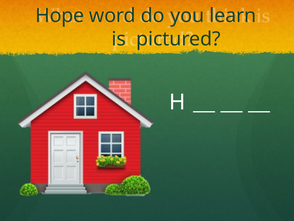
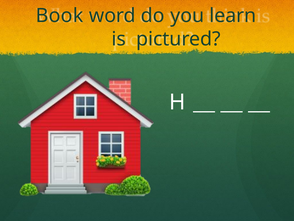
Hope: Hope -> Book
